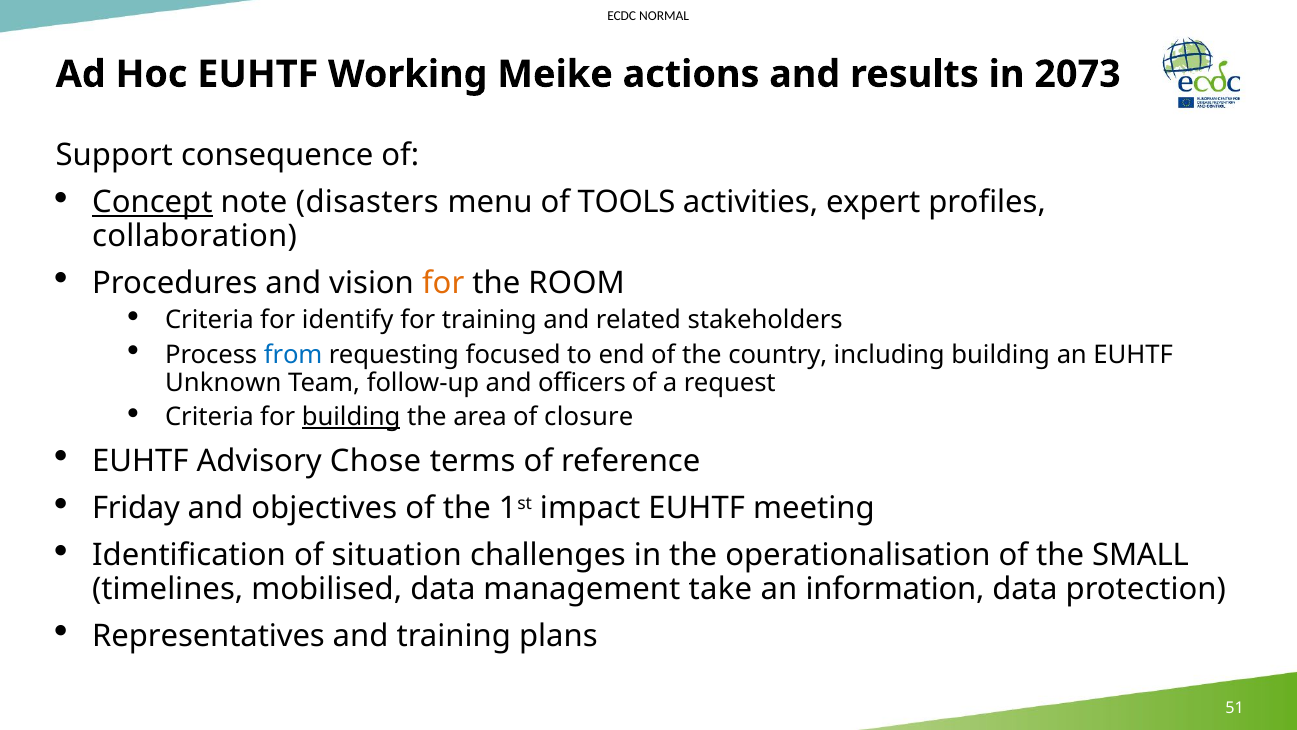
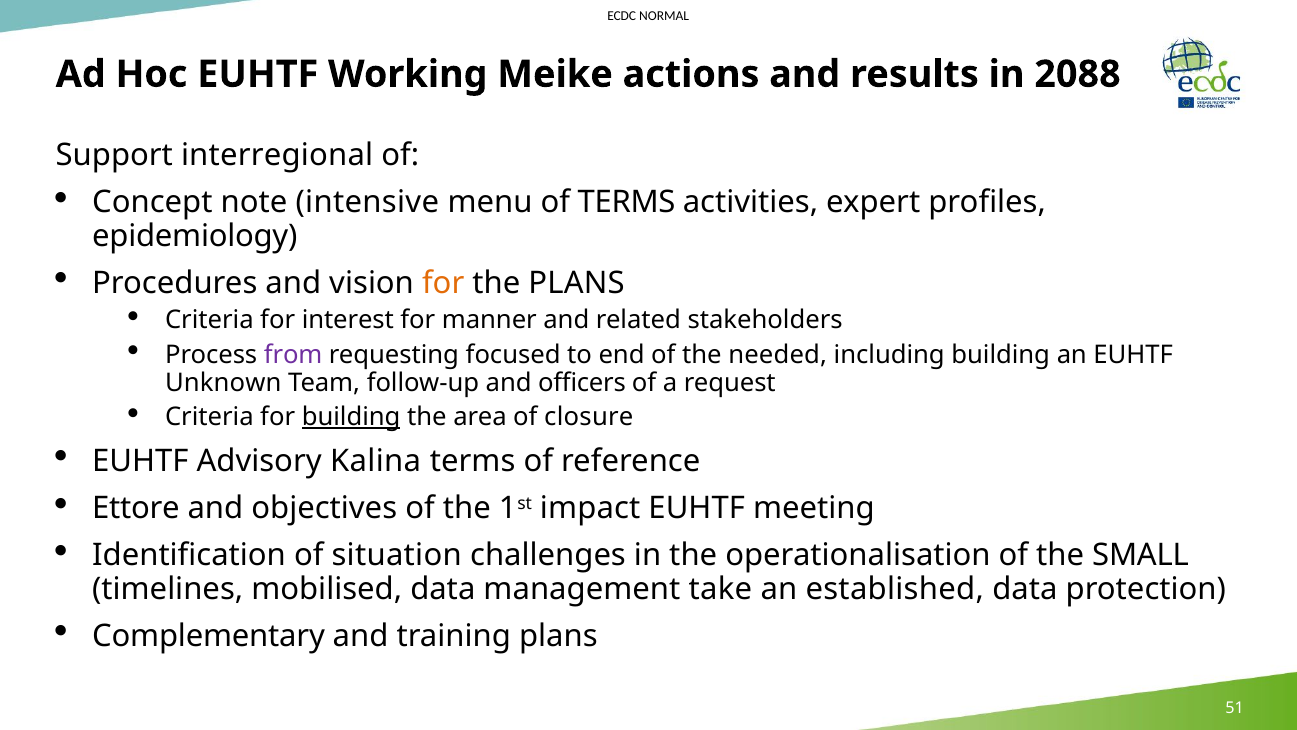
2073: 2073 -> 2088
consequence: consequence -> interregional
Concept underline: present -> none
disasters: disasters -> intensive
of TOOLS: TOOLS -> TERMS
collaboration: collaboration -> epidemiology
the ROOM: ROOM -> PLANS
identify: identify -> interest
for training: training -> manner
from colour: blue -> purple
country: country -> needed
Chose: Chose -> Kalina
Friday: Friday -> Ettore
information: information -> established
Representatives: Representatives -> Complementary
